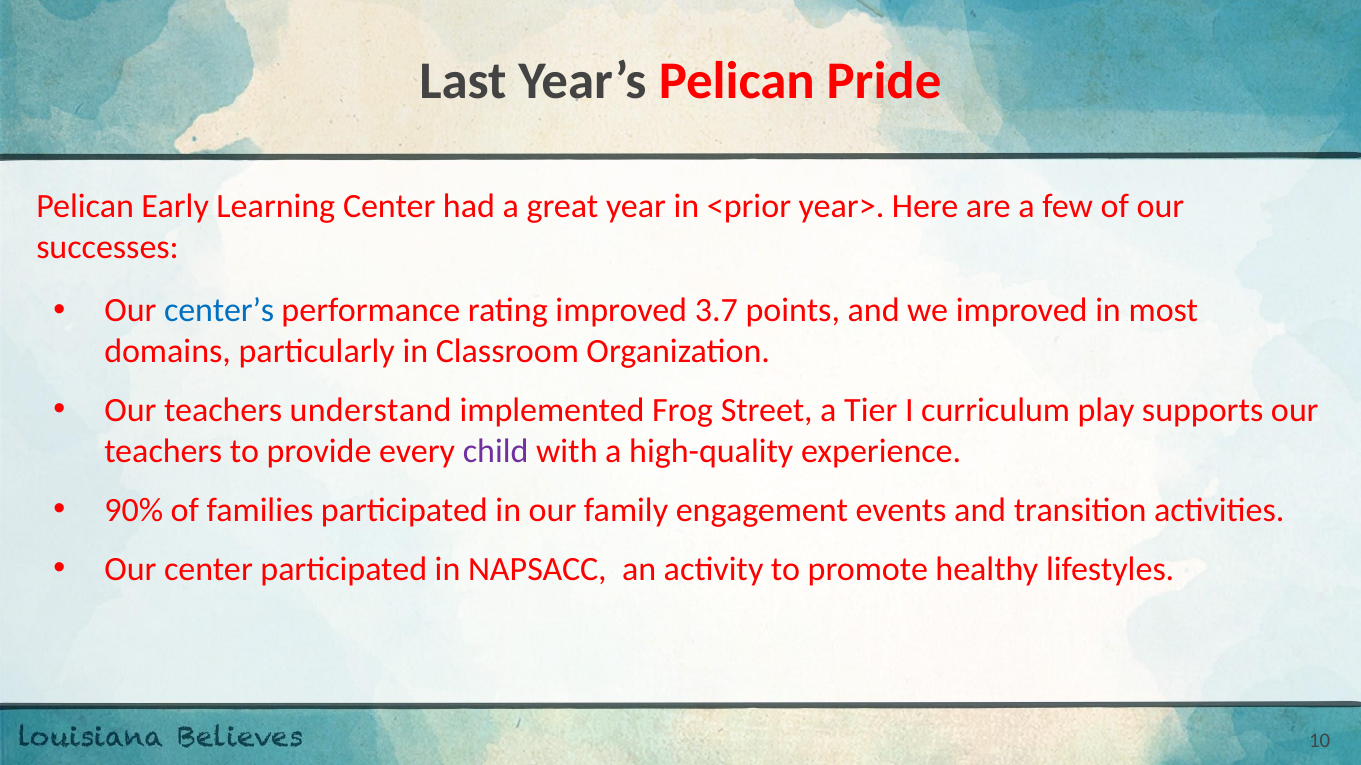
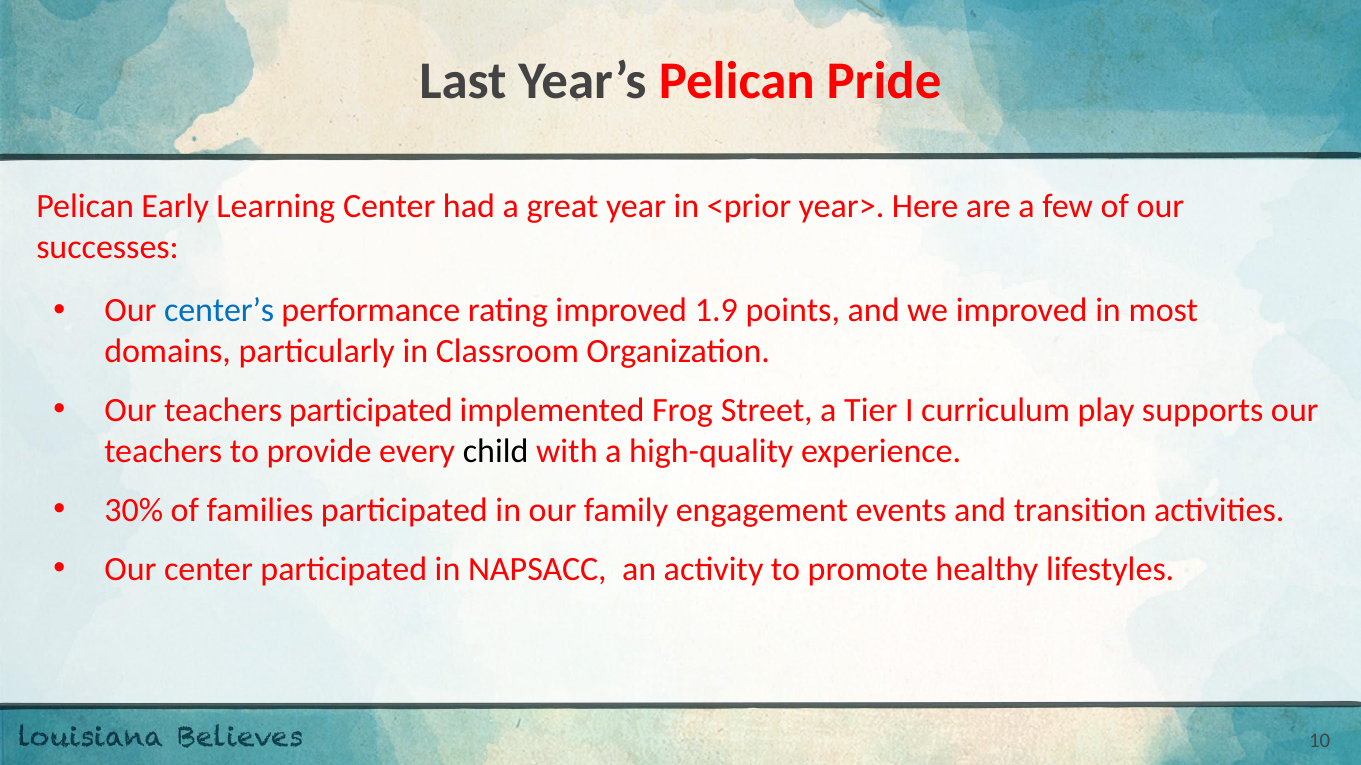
3.7: 3.7 -> 1.9
teachers understand: understand -> participated
child colour: purple -> black
90%: 90% -> 30%
